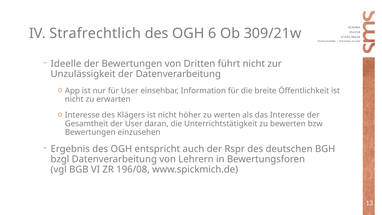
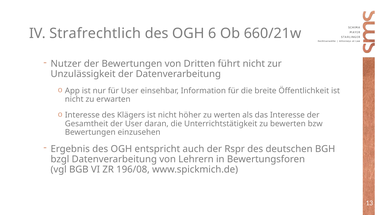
309/21w: 309/21w -> 660/21w
Ideelle: Ideelle -> Nutzer
